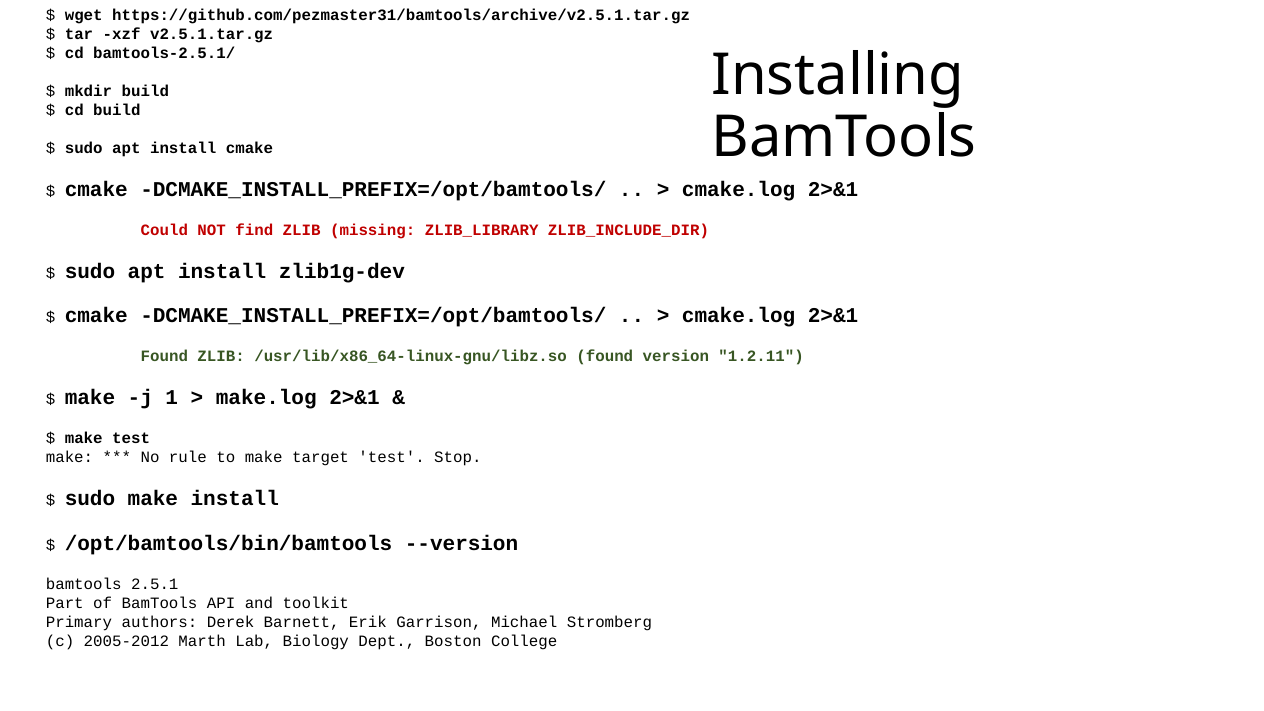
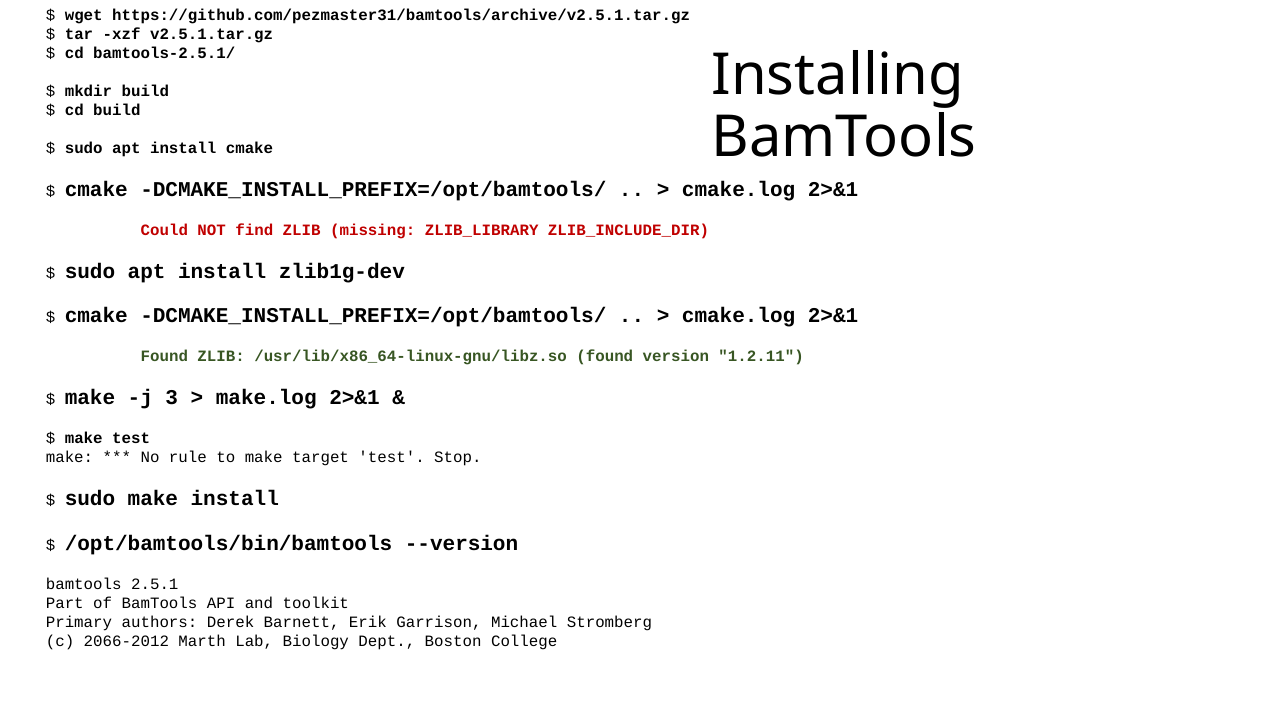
1: 1 -> 3
2005-2012: 2005-2012 -> 2066-2012
